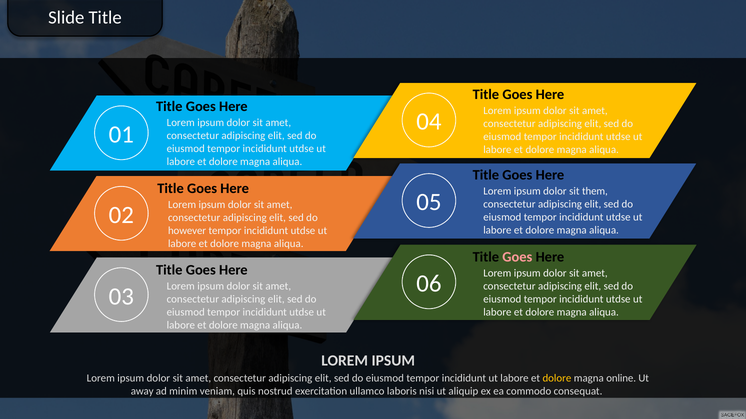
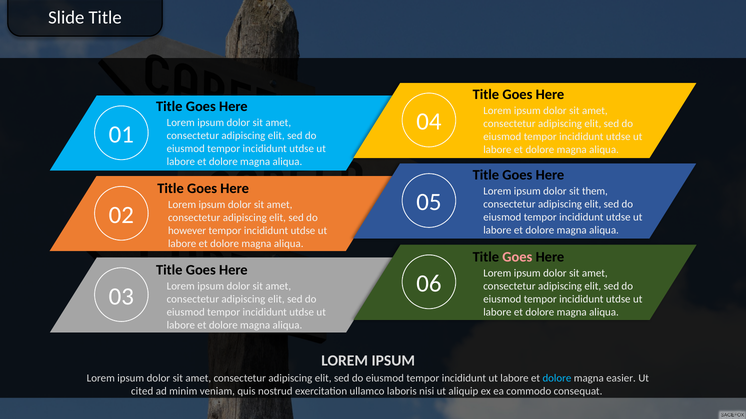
dolore at (557, 379) colour: yellow -> light blue
online: online -> easier
away: away -> cited
